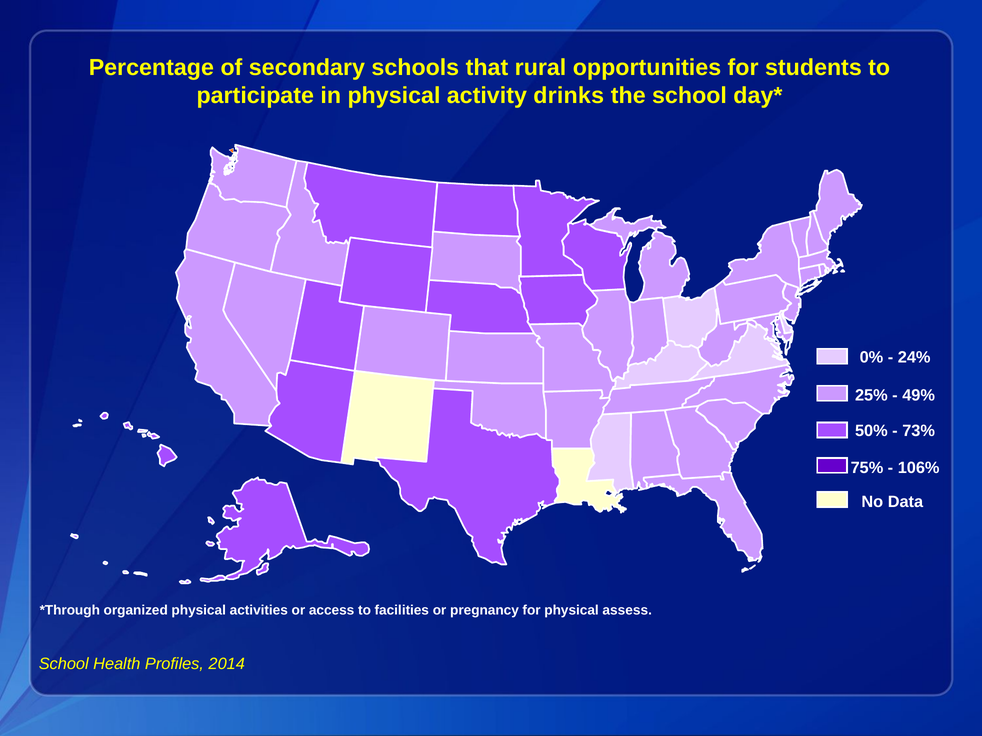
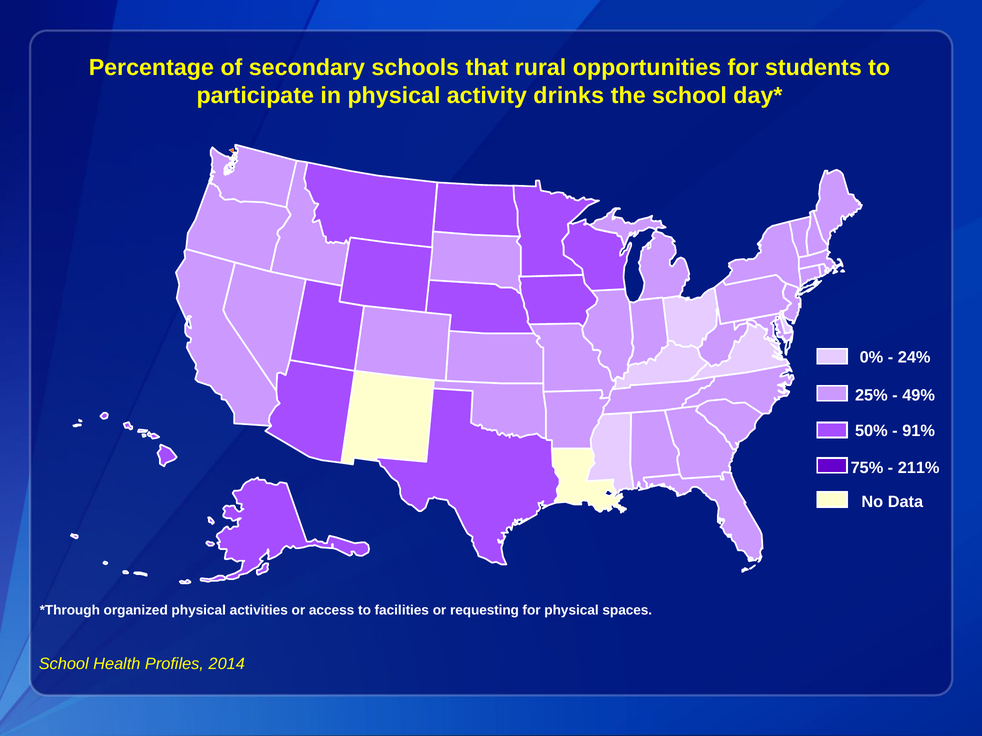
73%: 73% -> 91%
106%: 106% -> 211%
pregnancy: pregnancy -> requesting
assess: assess -> spaces
